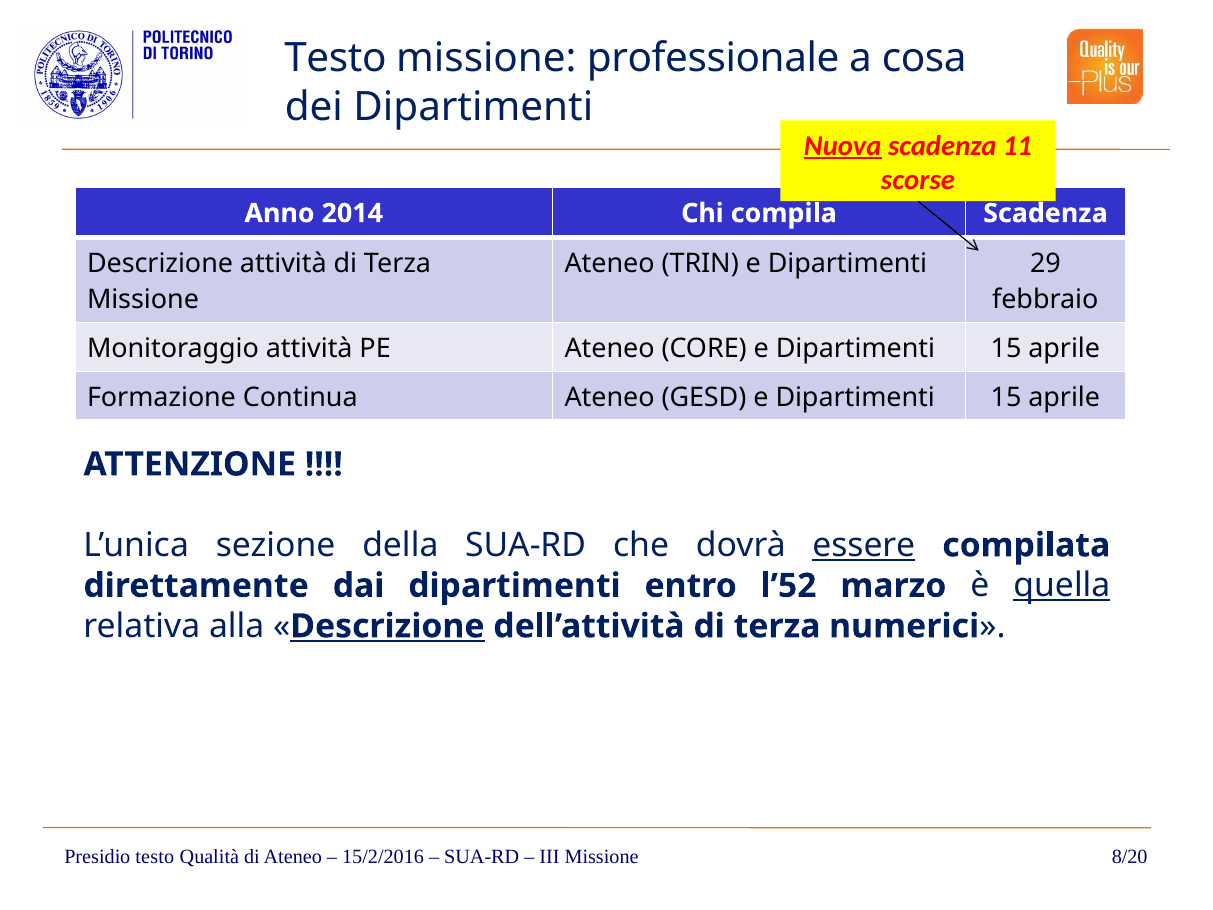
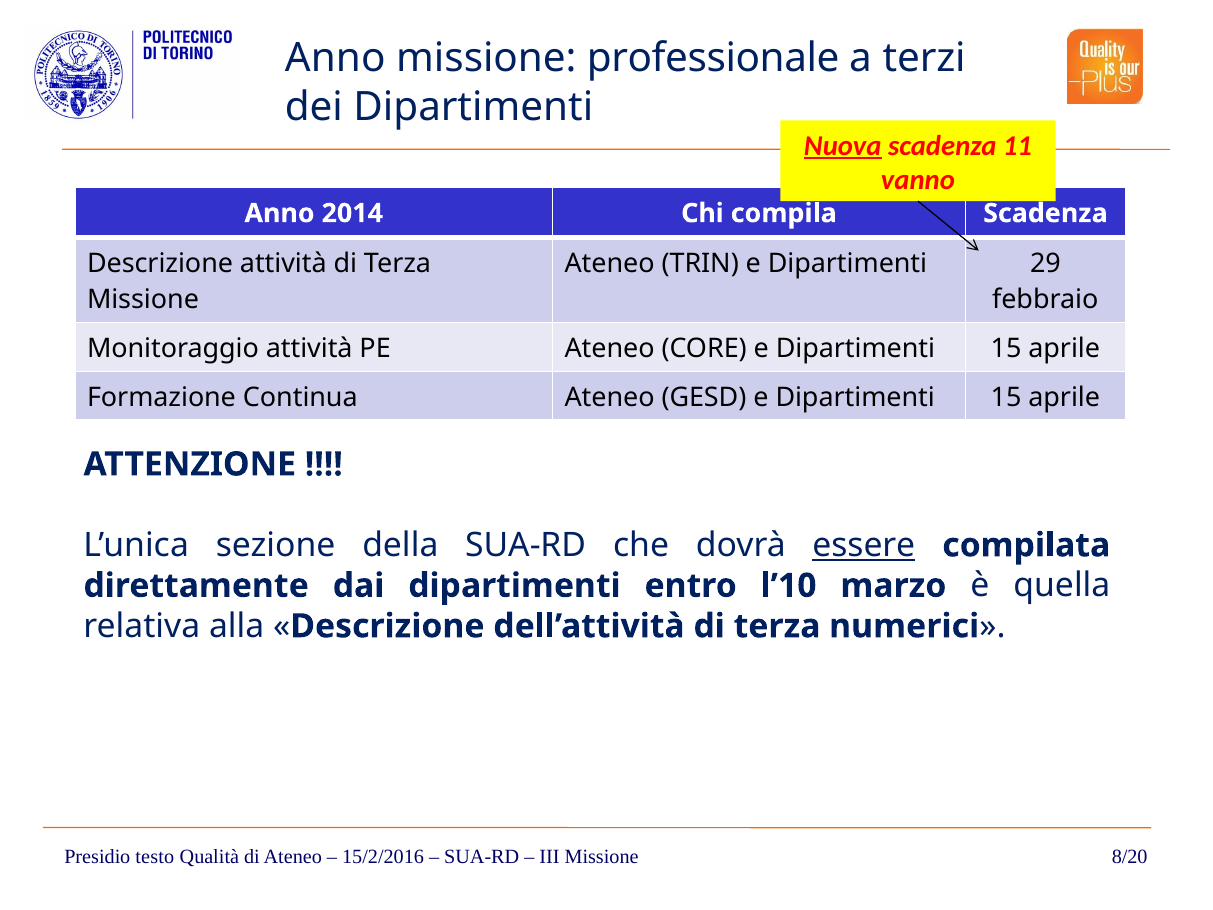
Testo at (335, 58): Testo -> Anno
cosa: cosa -> terzi
scorse: scorse -> vanno
l’52: l’52 -> l’10
quella underline: present -> none
Descrizione at (387, 626) underline: present -> none
